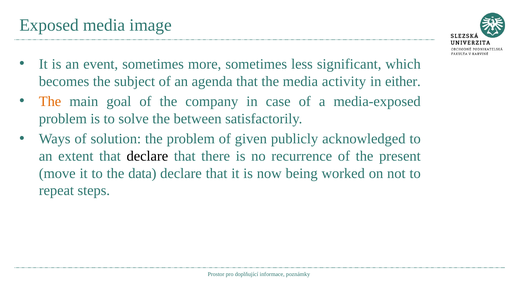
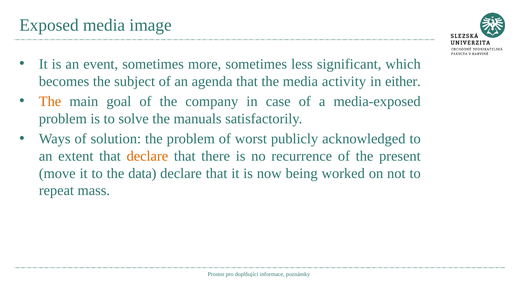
between: between -> manuals
given: given -> worst
declare at (147, 156) colour: black -> orange
steps: steps -> mass
